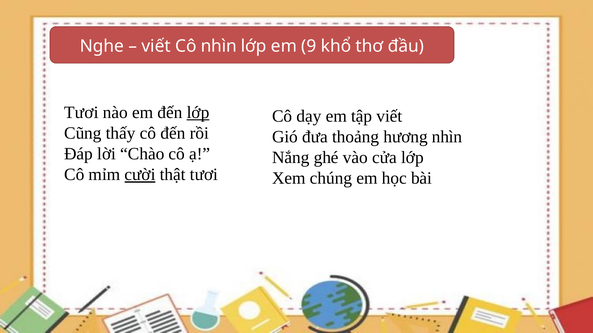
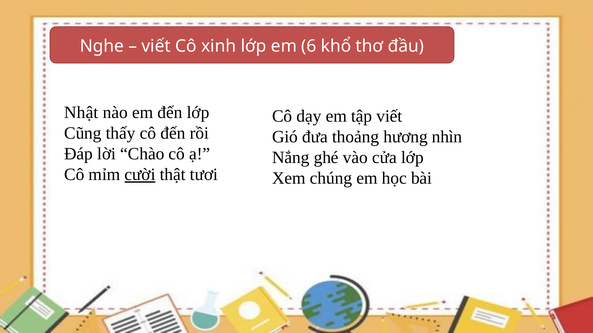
Cô nhìn: nhìn -> xinh
9: 9 -> 6
Tươi at (81, 113): Tươi -> Nhật
lớp at (198, 113) underline: present -> none
